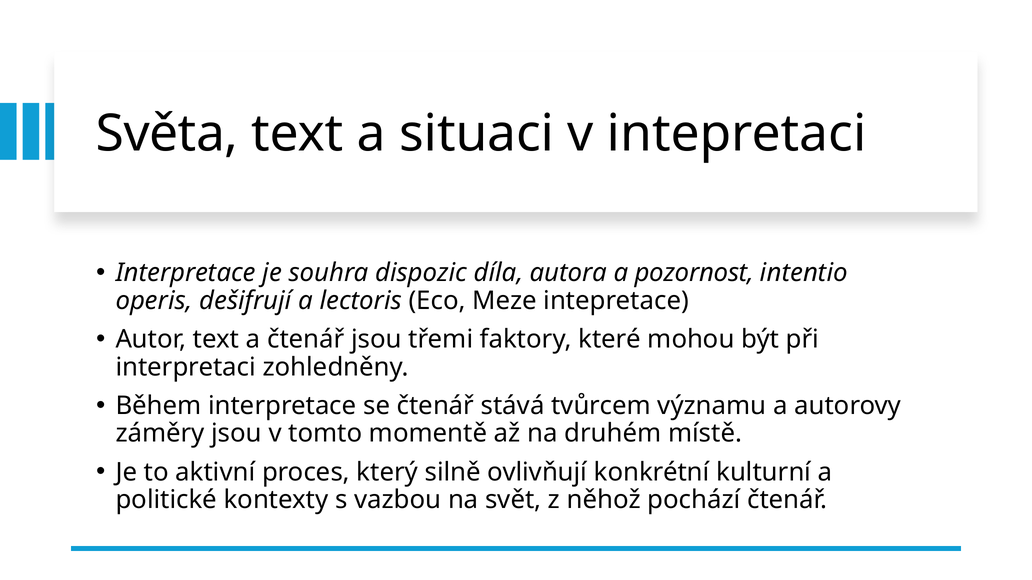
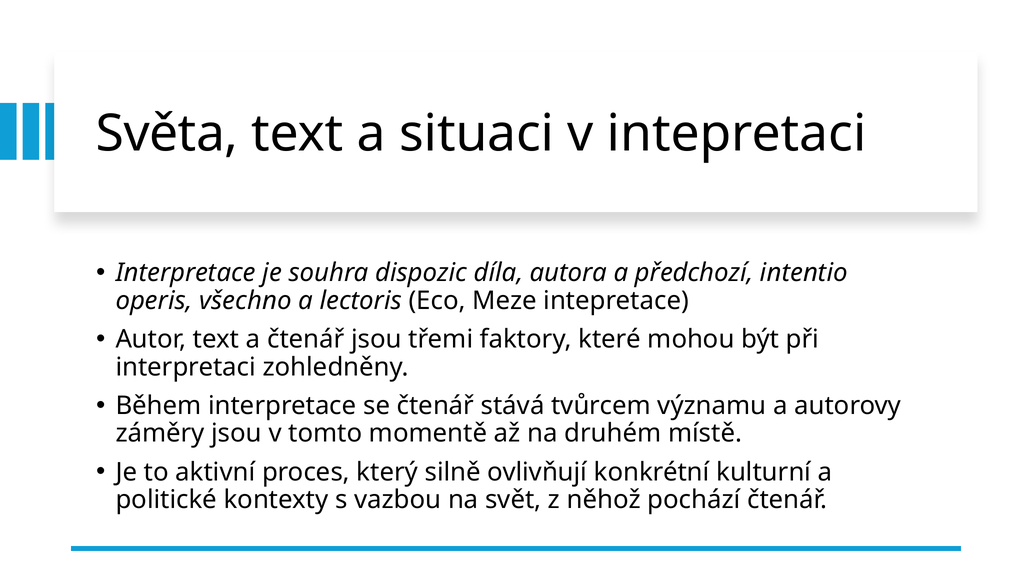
pozornost: pozornost -> předchozí
dešifrují: dešifrují -> všechno
